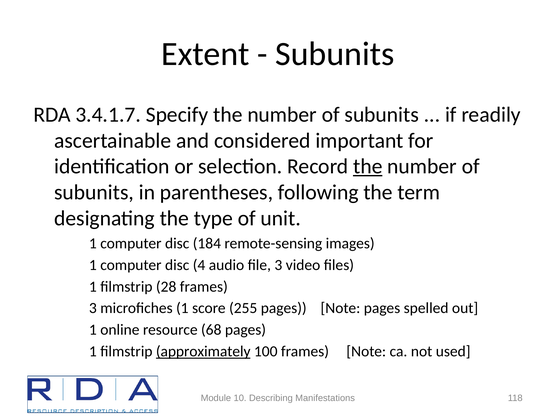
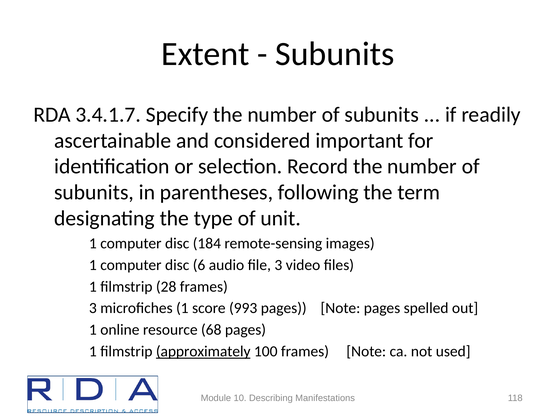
the at (368, 166) underline: present -> none
4: 4 -> 6
255: 255 -> 993
